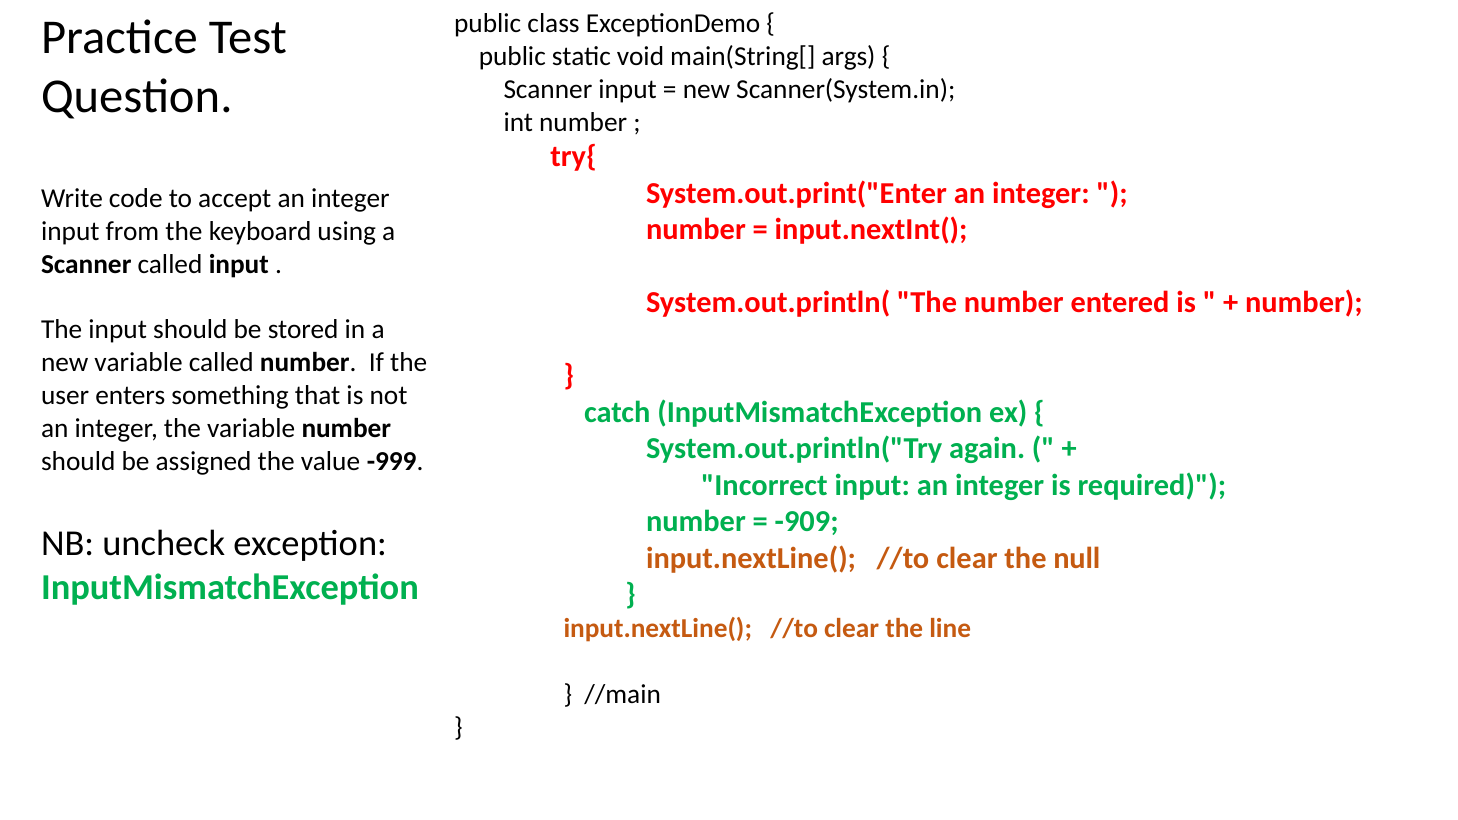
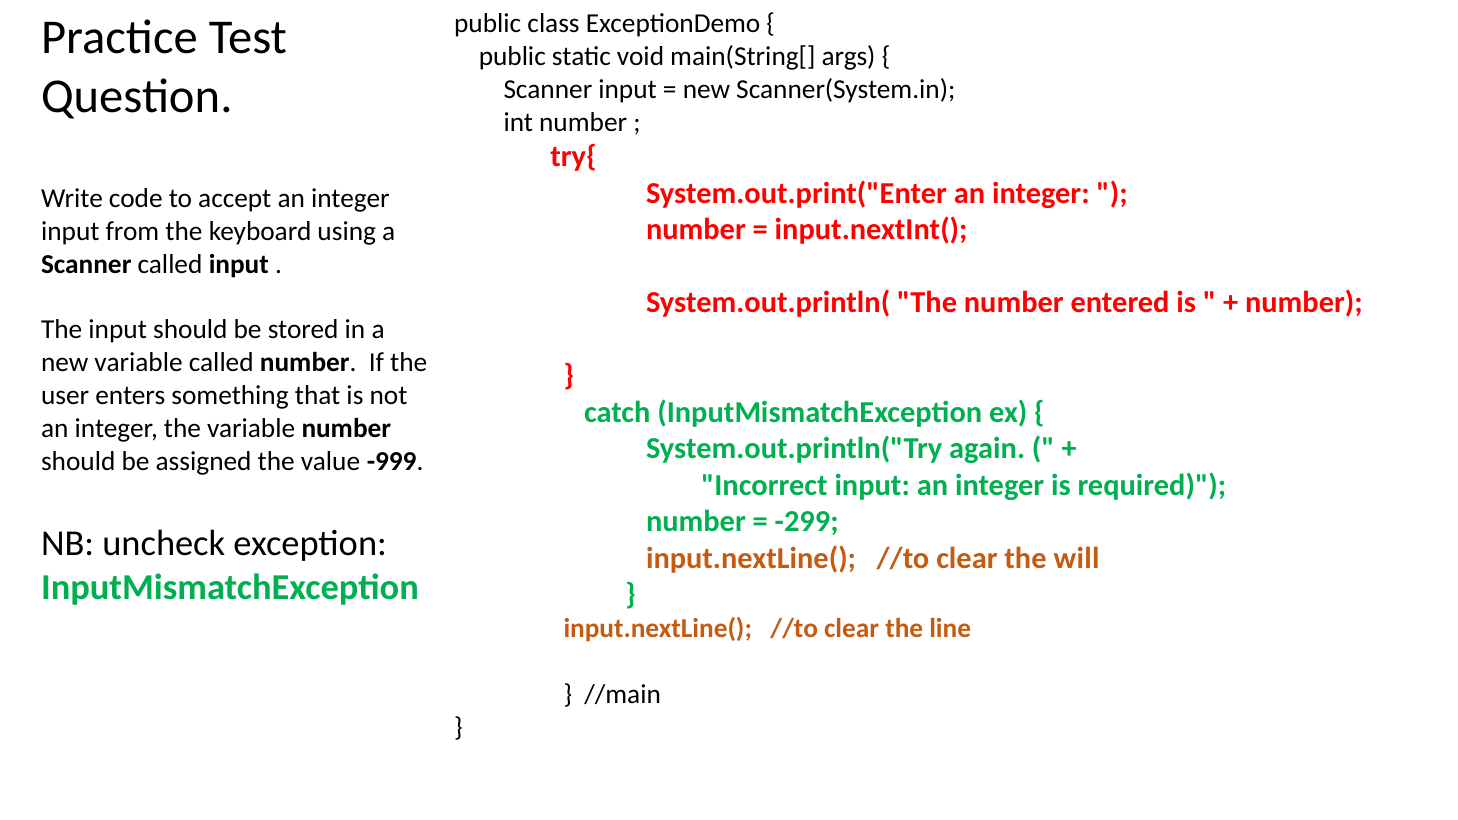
-909: -909 -> -299
null: null -> will
